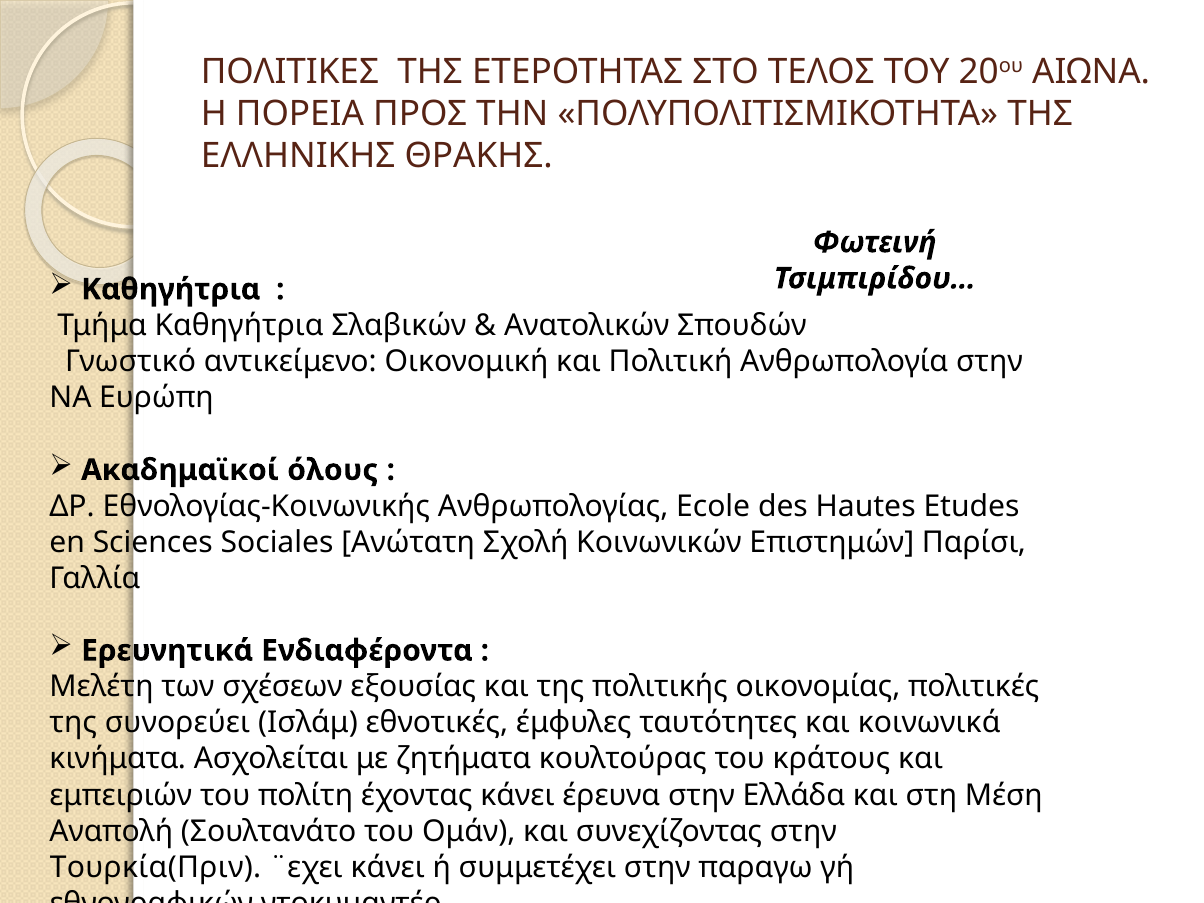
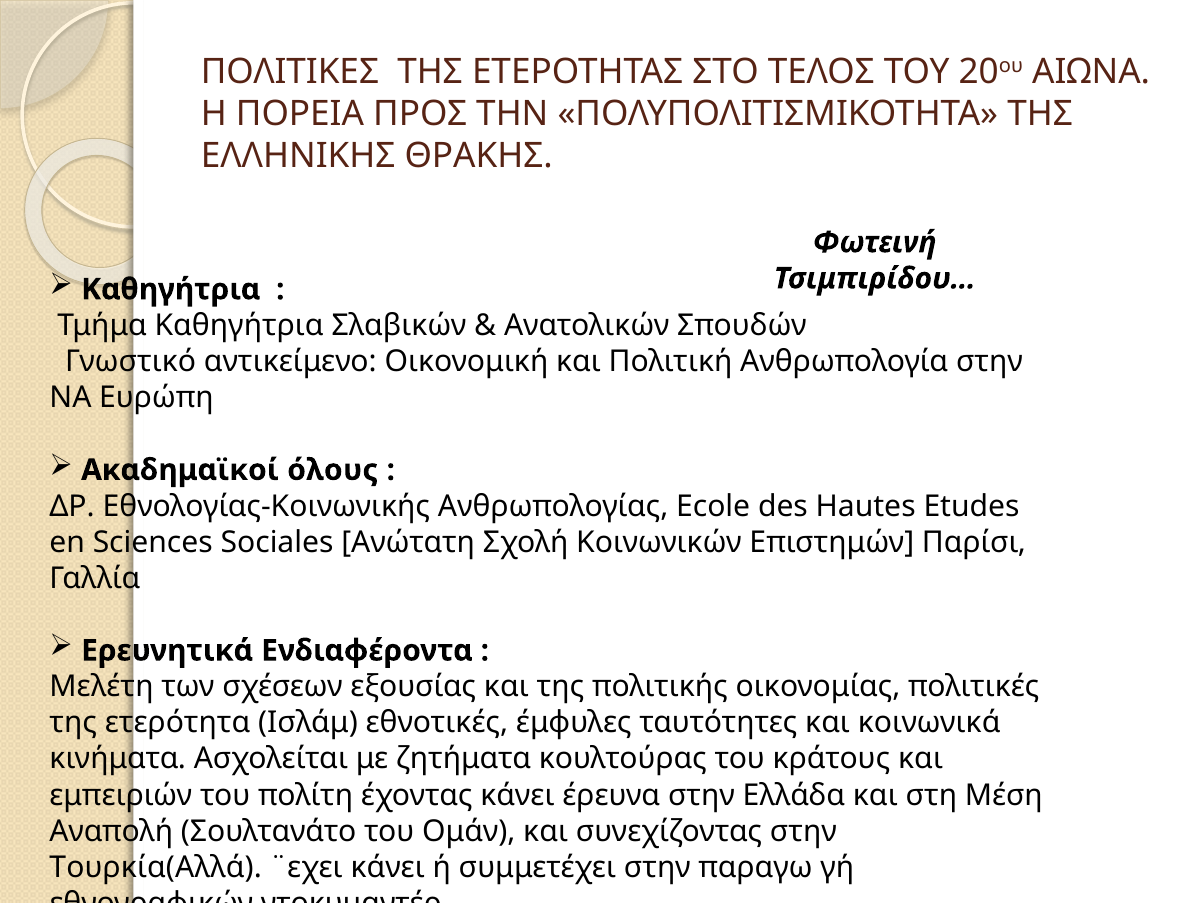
συνορεύει: συνορεύει -> ετερότητα
Τουρκία(Πριν: Τουρκία(Πριν -> Τουρκία(Αλλά
